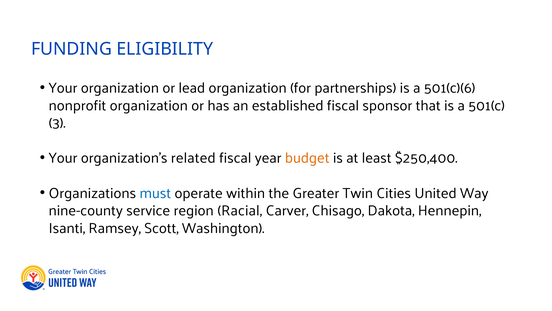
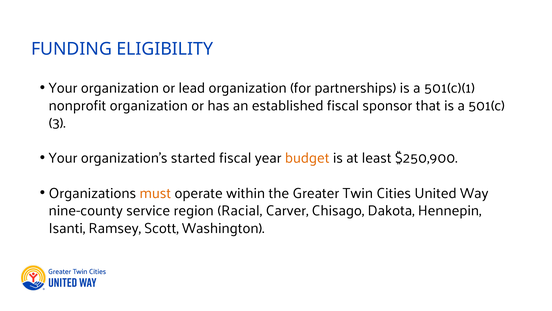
501(c)(6: 501(c)(6 -> 501(c)(1
related: related -> started
$250,400: $250,400 -> $250,900
must colour: blue -> orange
